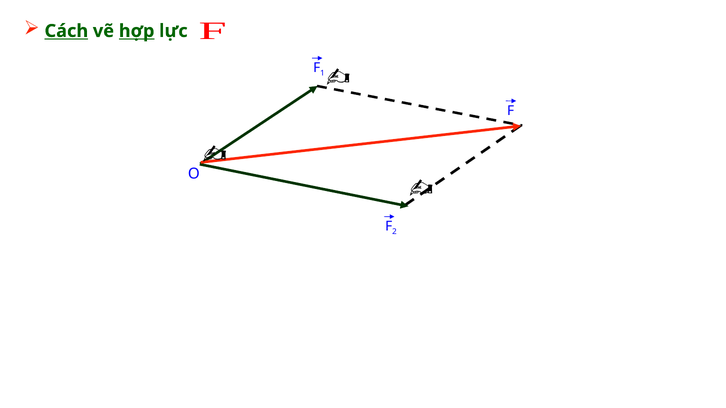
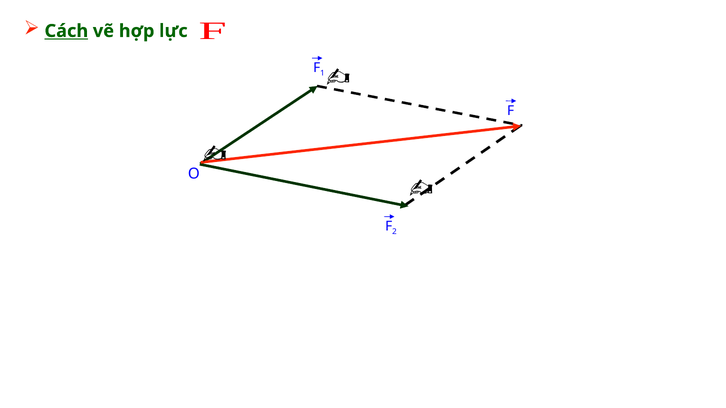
hợp underline: present -> none
